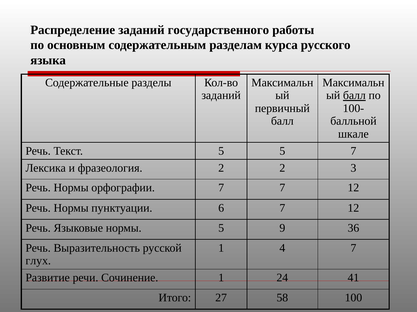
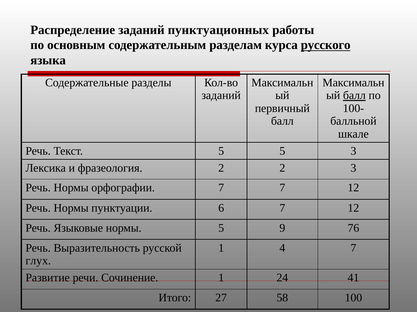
государственного: государственного -> пунктуационных
русского underline: none -> present
5 7: 7 -> 3
36: 36 -> 76
